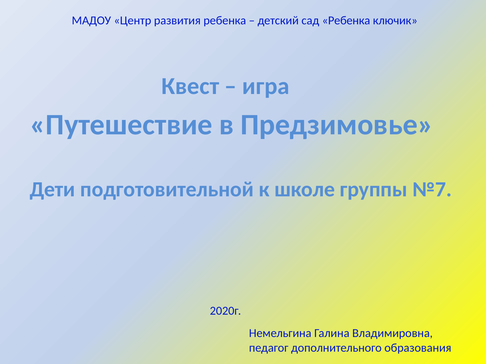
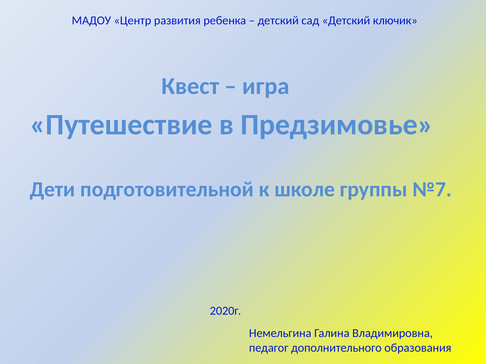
сад Ребенка: Ребенка -> Детский
